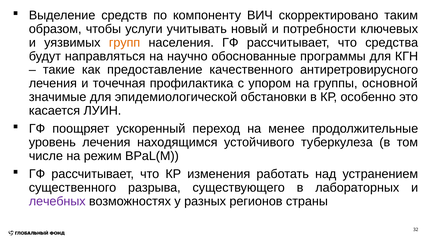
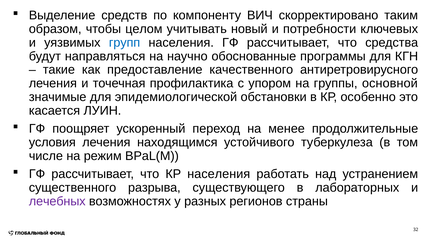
услуги: услуги -> целом
групп colour: orange -> blue
уровень: уровень -> условия
КР изменения: изменения -> населения
